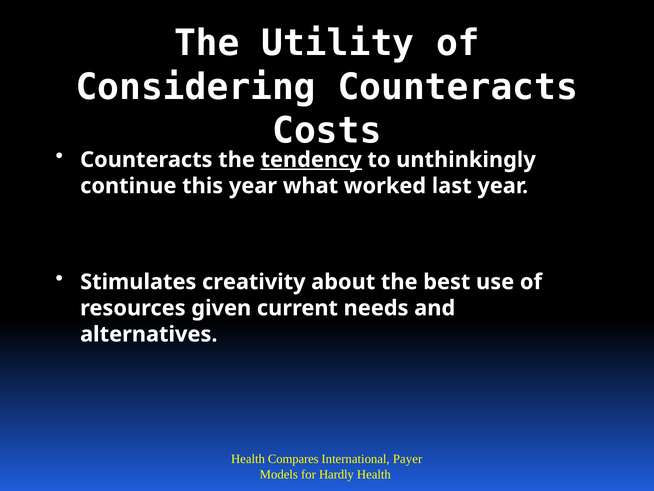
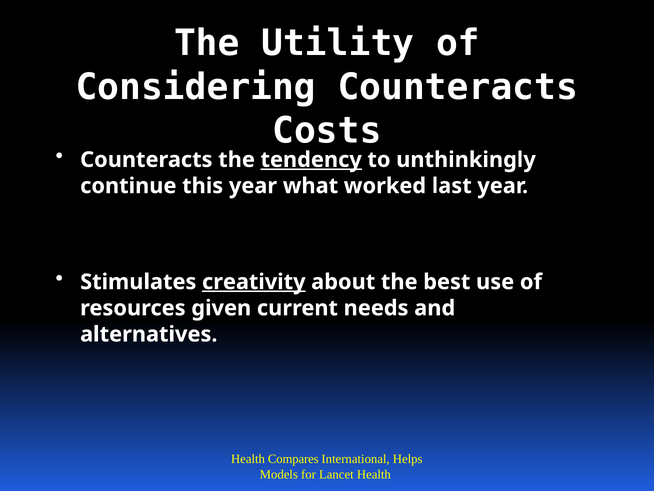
creativity underline: none -> present
Payer: Payer -> Helps
Hardly: Hardly -> Lancet
